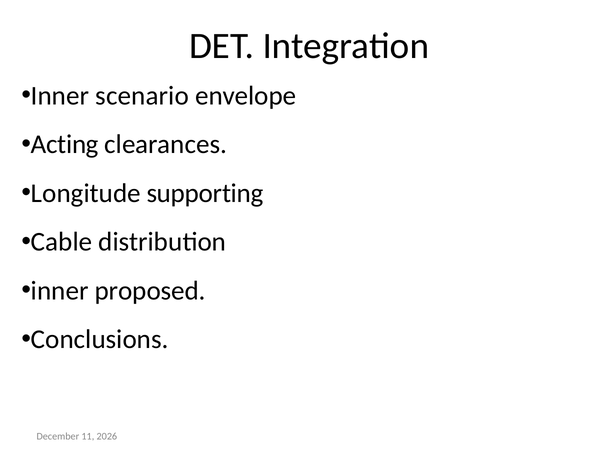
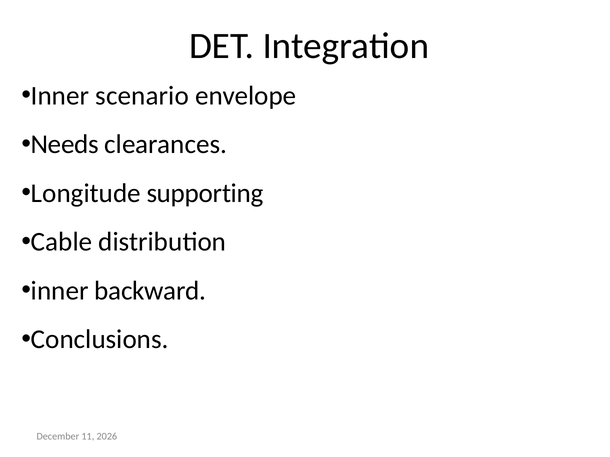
Acting: Acting -> Needs
proposed: proposed -> backward
